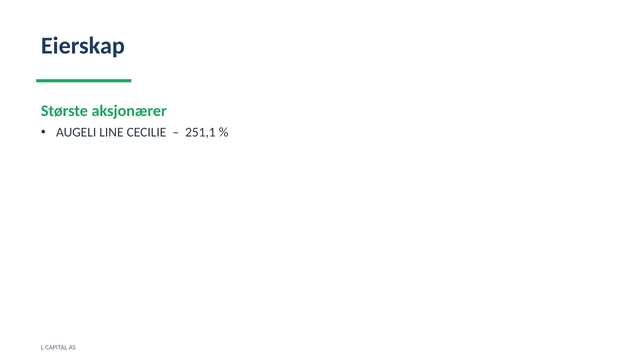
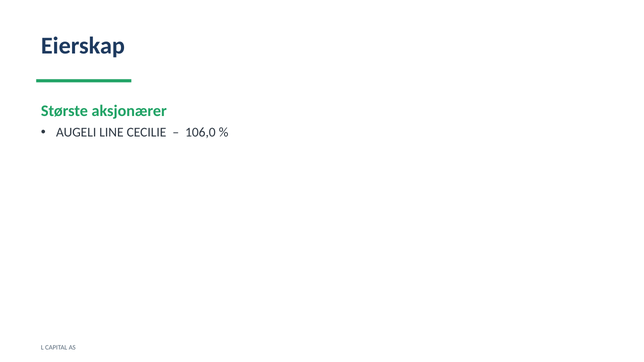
251,1: 251,1 -> 106,0
